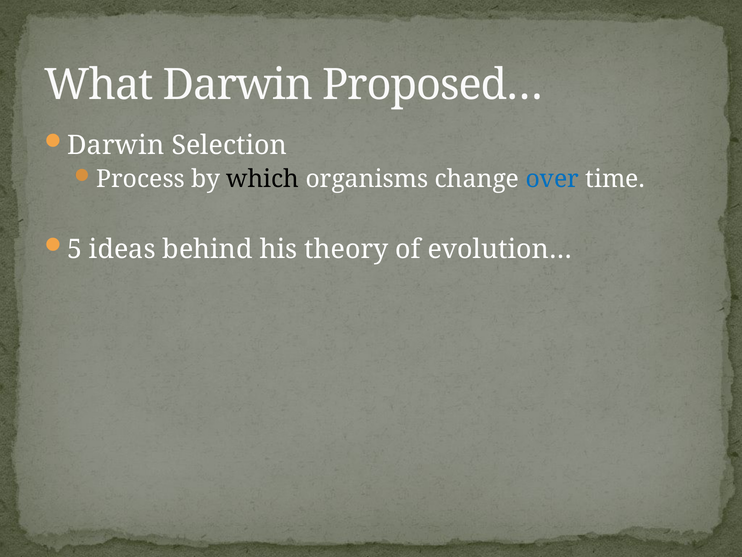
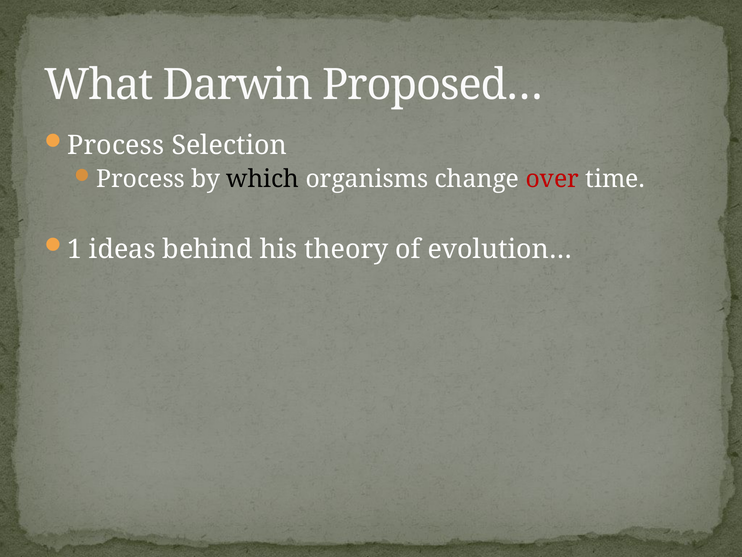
Darwin at (116, 145): Darwin -> Process
over colour: blue -> red
5: 5 -> 1
